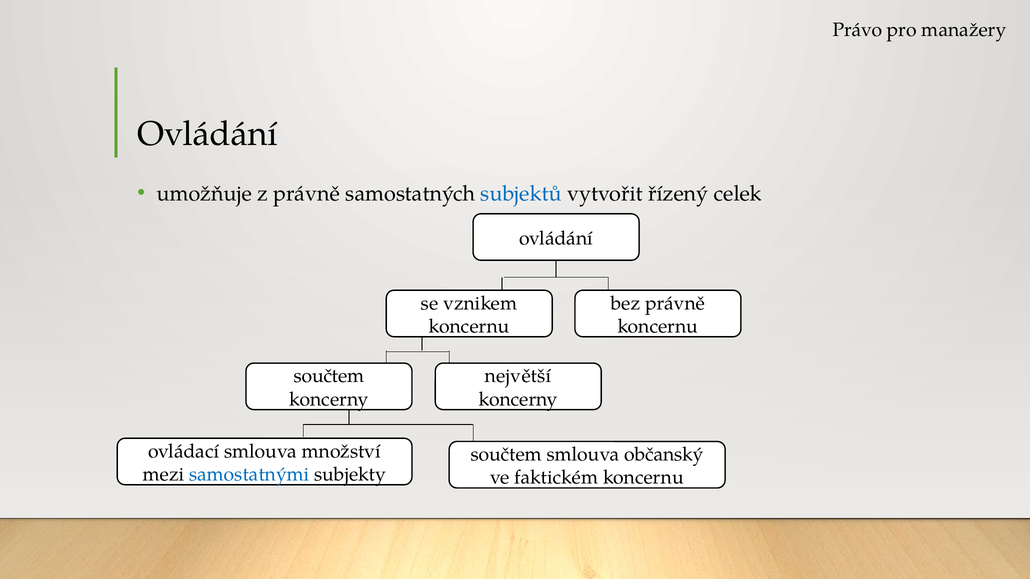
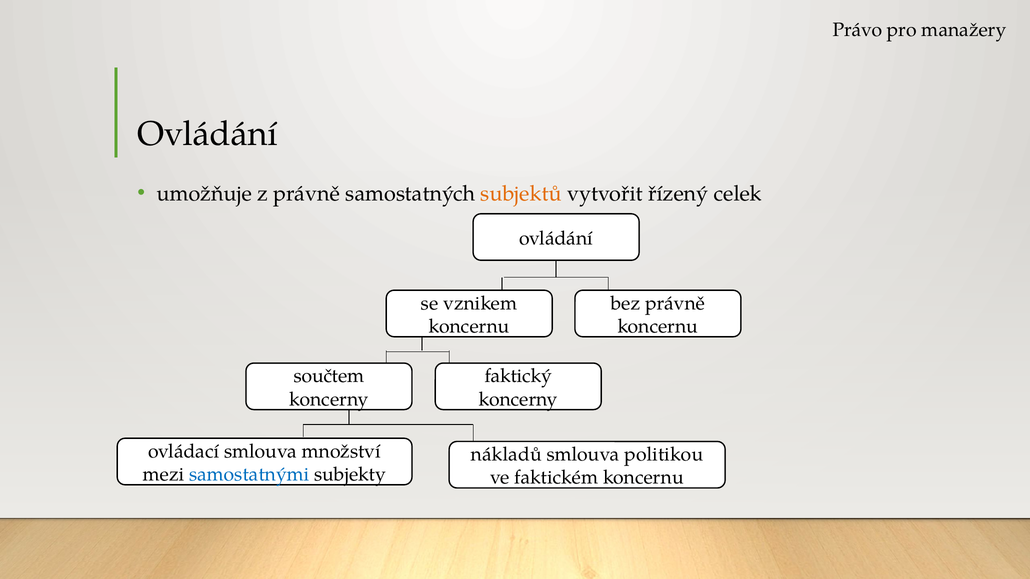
subjektů colour: blue -> orange
největší: největší -> faktický
součtem at (506, 455): součtem -> nákladů
občanský: občanský -> politikou
